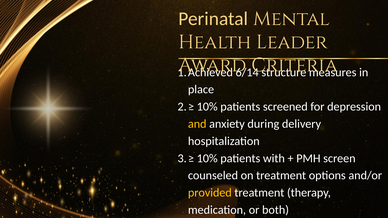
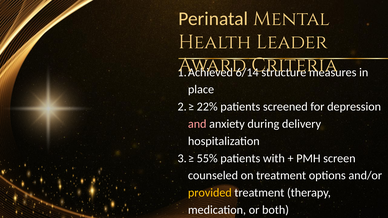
10% at (207, 107): 10% -> 22%
and colour: yellow -> pink
10% at (207, 158): 10% -> 55%
